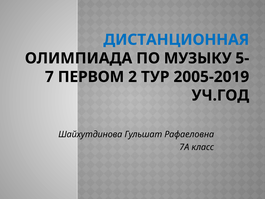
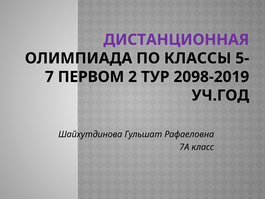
ДИСТАНЦИОННАЯ colour: blue -> purple
МУЗЫКУ: МУЗЫКУ -> КЛАССЫ
2005-2019: 2005-2019 -> 2098-2019
